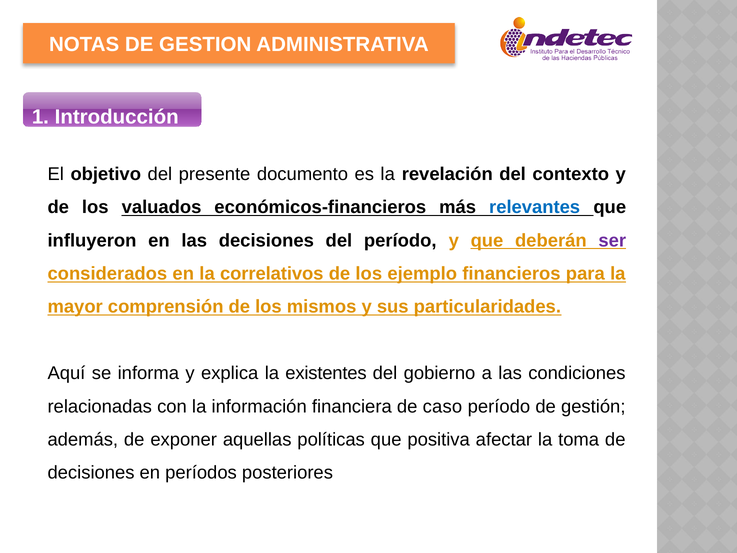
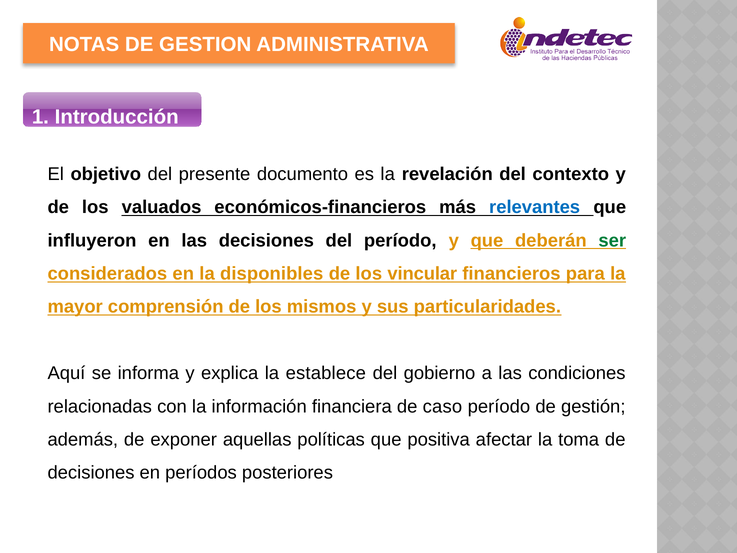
ser colour: purple -> green
correlativos: correlativos -> disponibles
ejemplo: ejemplo -> vincular
existentes: existentes -> establece
